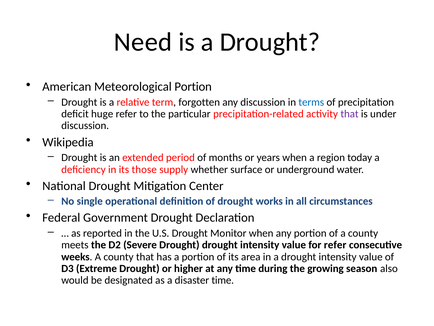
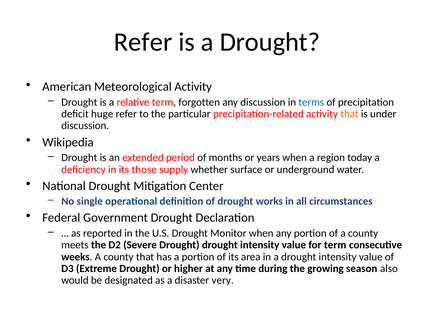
Need at (143, 42): Need -> Refer
Meteorological Portion: Portion -> Activity
that at (350, 114) colour: purple -> orange
for refer: refer -> term
disaster time: time -> very
